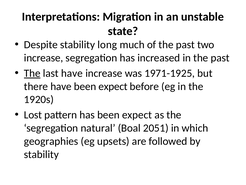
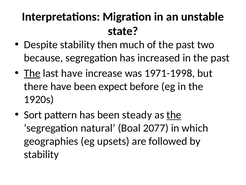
long: long -> then
increase at (44, 58): increase -> because
1971-1925: 1971-1925 -> 1971-1998
Lost: Lost -> Sort
has been expect: expect -> steady
the at (174, 115) underline: none -> present
2051: 2051 -> 2077
